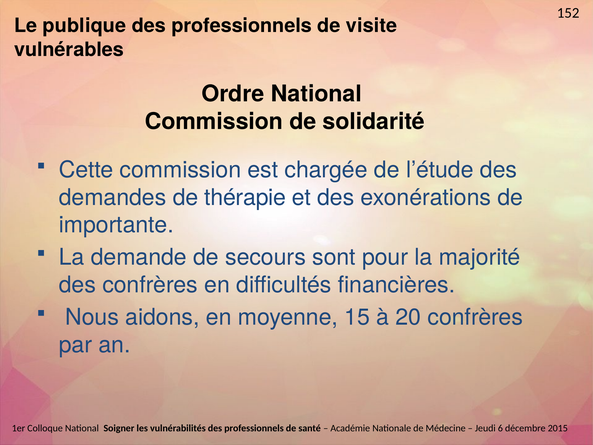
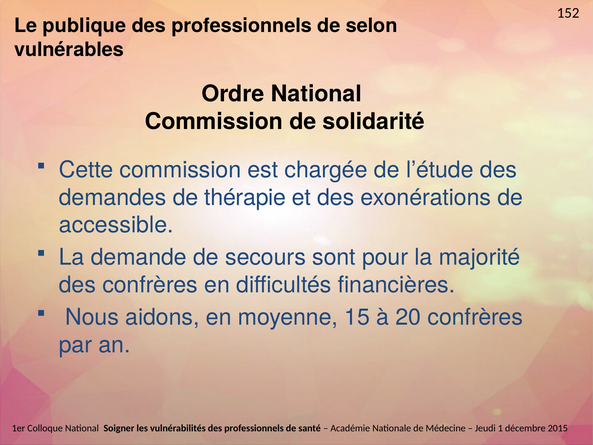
visite: visite -> selon
importante: importante -> accessible
6: 6 -> 1
